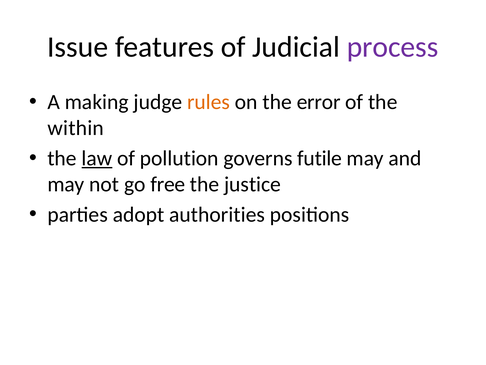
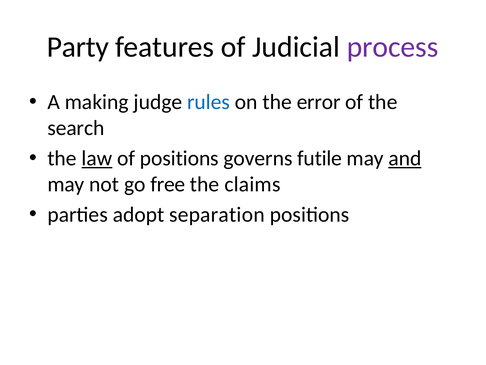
Issue: Issue -> Party
rules colour: orange -> blue
within: within -> search
of pollution: pollution -> positions
and underline: none -> present
justice: justice -> claims
authorities: authorities -> separation
